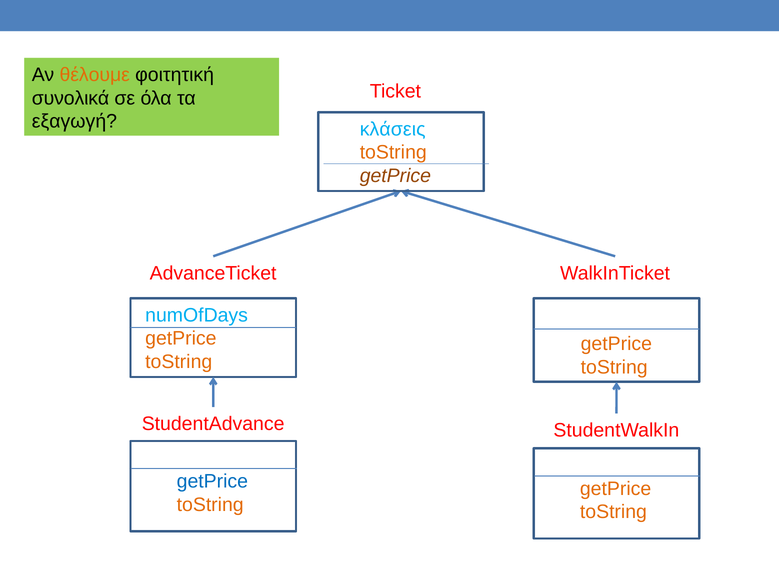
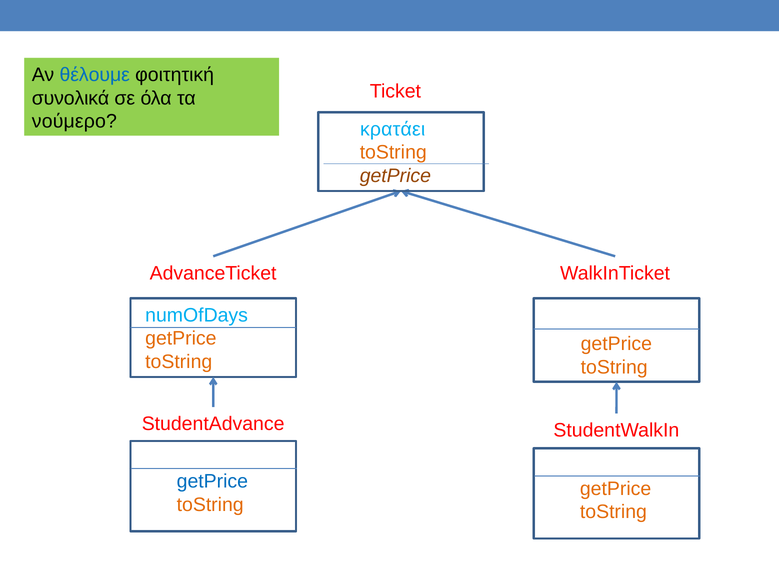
θέλουμε colour: orange -> blue
εξαγωγή: εξαγωγή -> νούμερο
κλάσεις: κλάσεις -> κρατάει
